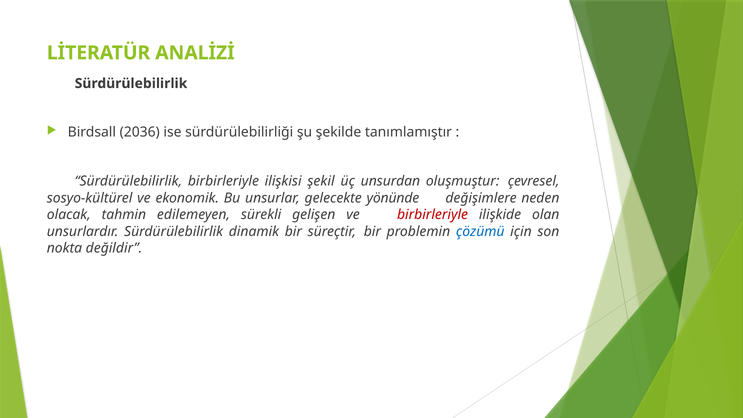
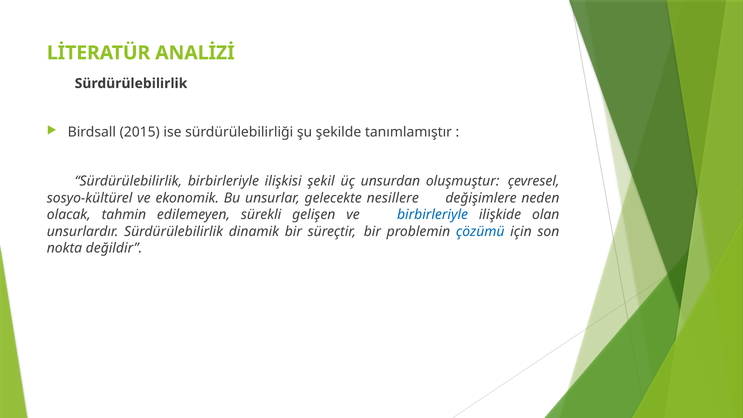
2036: 2036 -> 2015
yönünde: yönünde -> nesillere
birbirleriyle at (433, 215) colour: red -> blue
